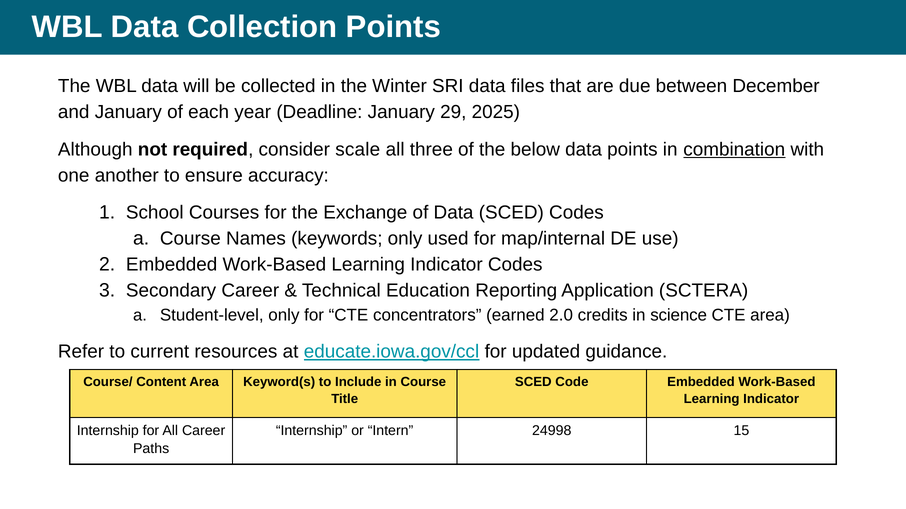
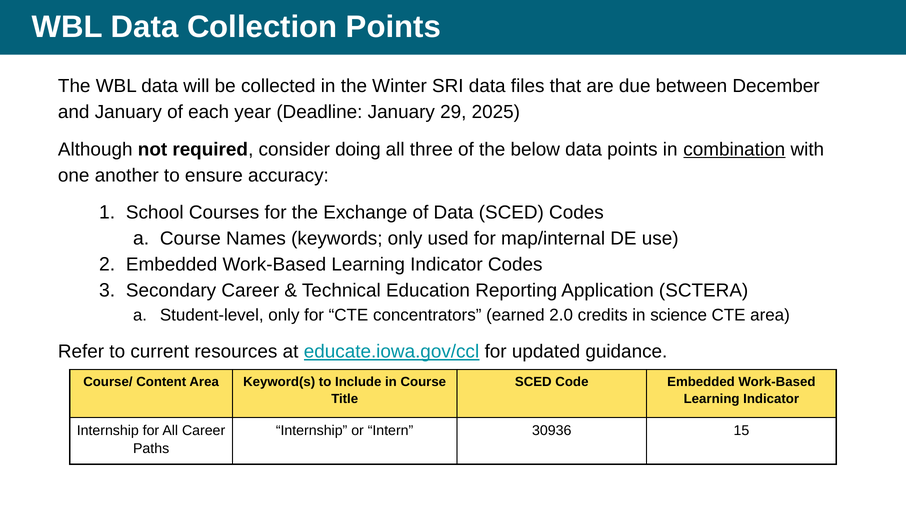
scale: scale -> doing
24998: 24998 -> 30936
